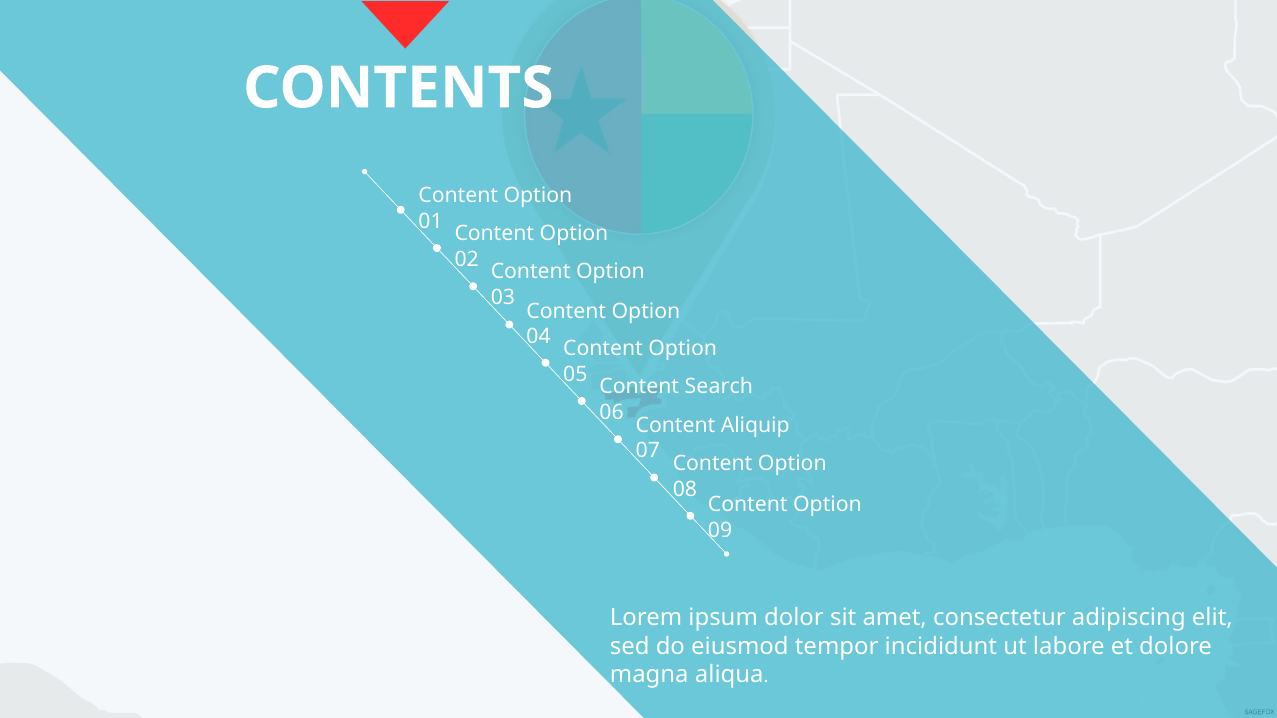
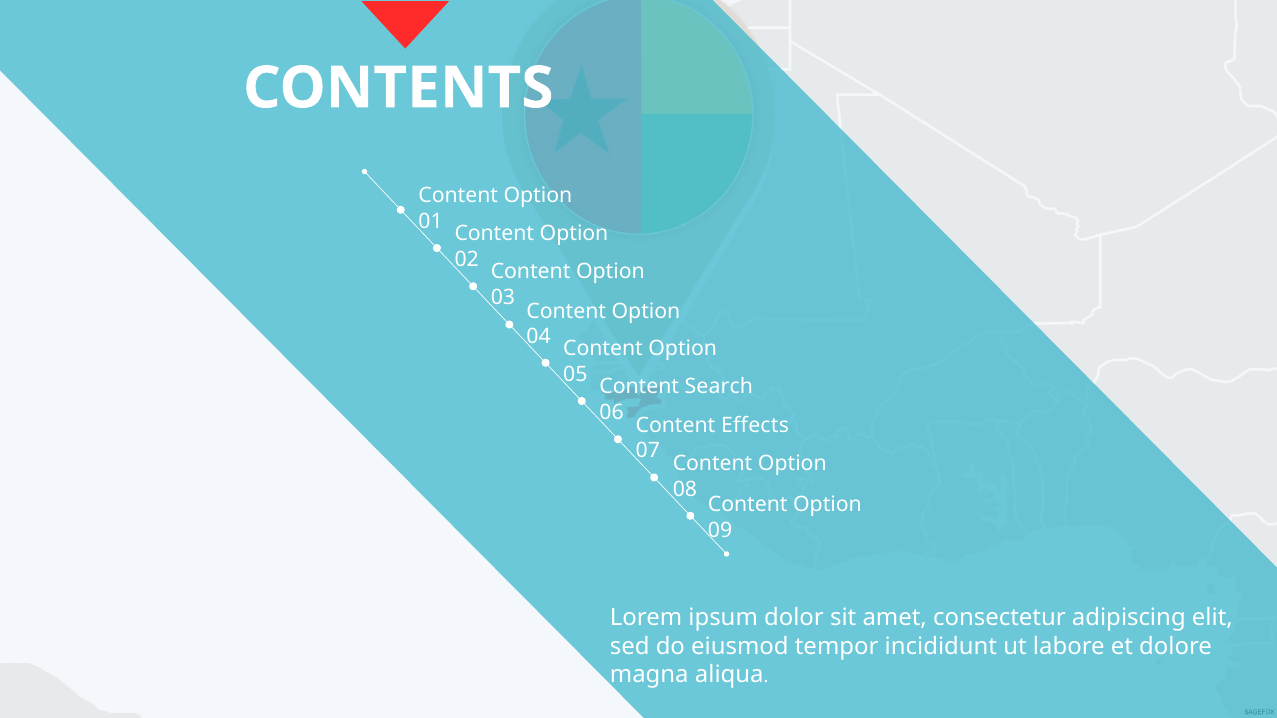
Aliquip: Aliquip -> Effects
